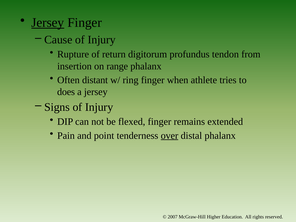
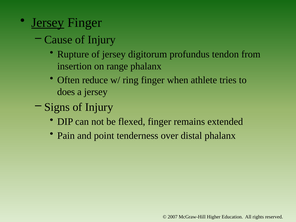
of return: return -> jersey
distant: distant -> reduce
over underline: present -> none
